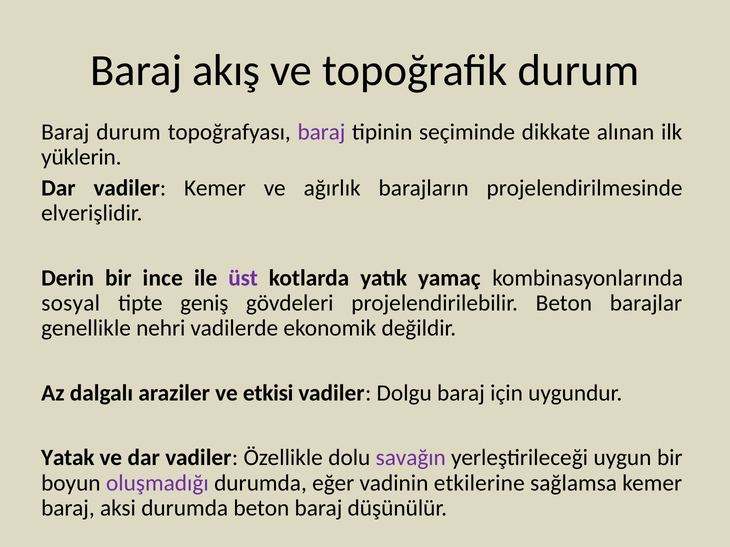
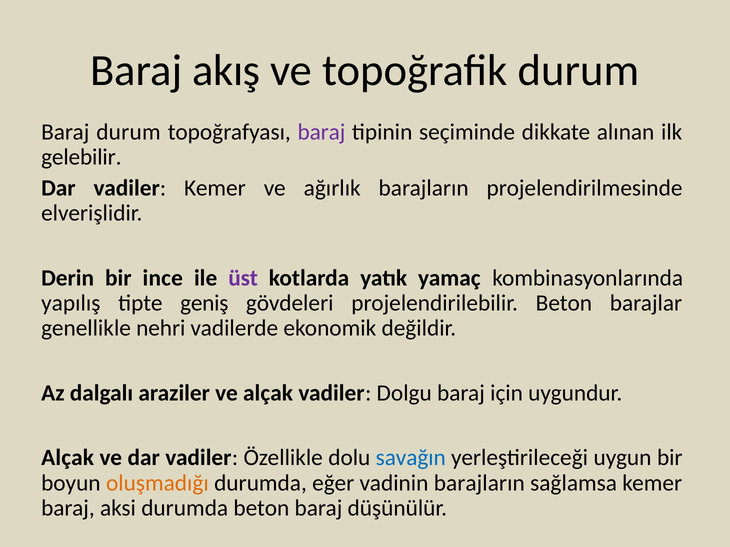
yüklerin: yüklerin -> gelebilir
sosyal: sosyal -> yapılış
ve etkisi: etkisi -> alçak
Yatak at (68, 458): Yatak -> Alçak
savağın colour: purple -> blue
oluşmadığı colour: purple -> orange
vadinin etkilerine: etkilerine -> barajların
